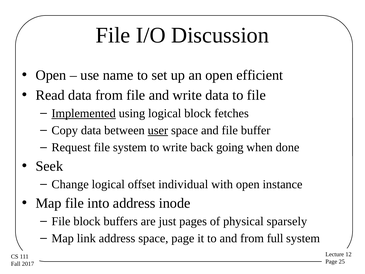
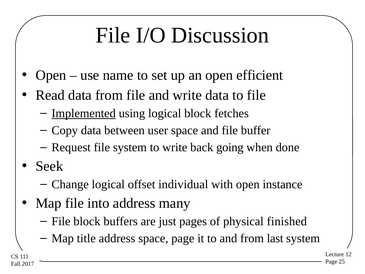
user underline: present -> none
inode: inode -> many
sparsely: sparsely -> finished
link: link -> title
full: full -> last
